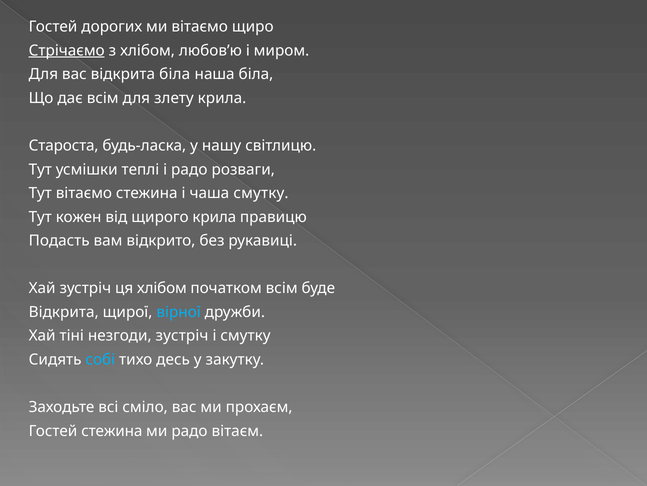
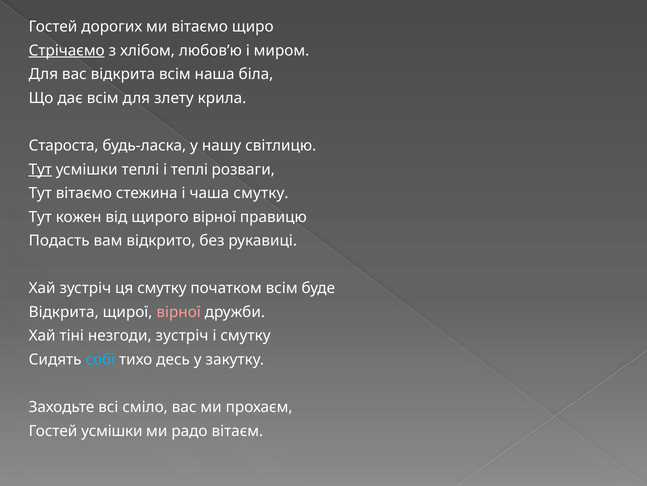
відкрита біла: біла -> всім
Тут at (40, 169) underline: none -> present
і радо: радо -> теплі
щирого крила: крила -> вірної
ця хлібом: хлібом -> смутку
вірної at (179, 312) colour: light blue -> pink
Гостей стежина: стежина -> усмішки
